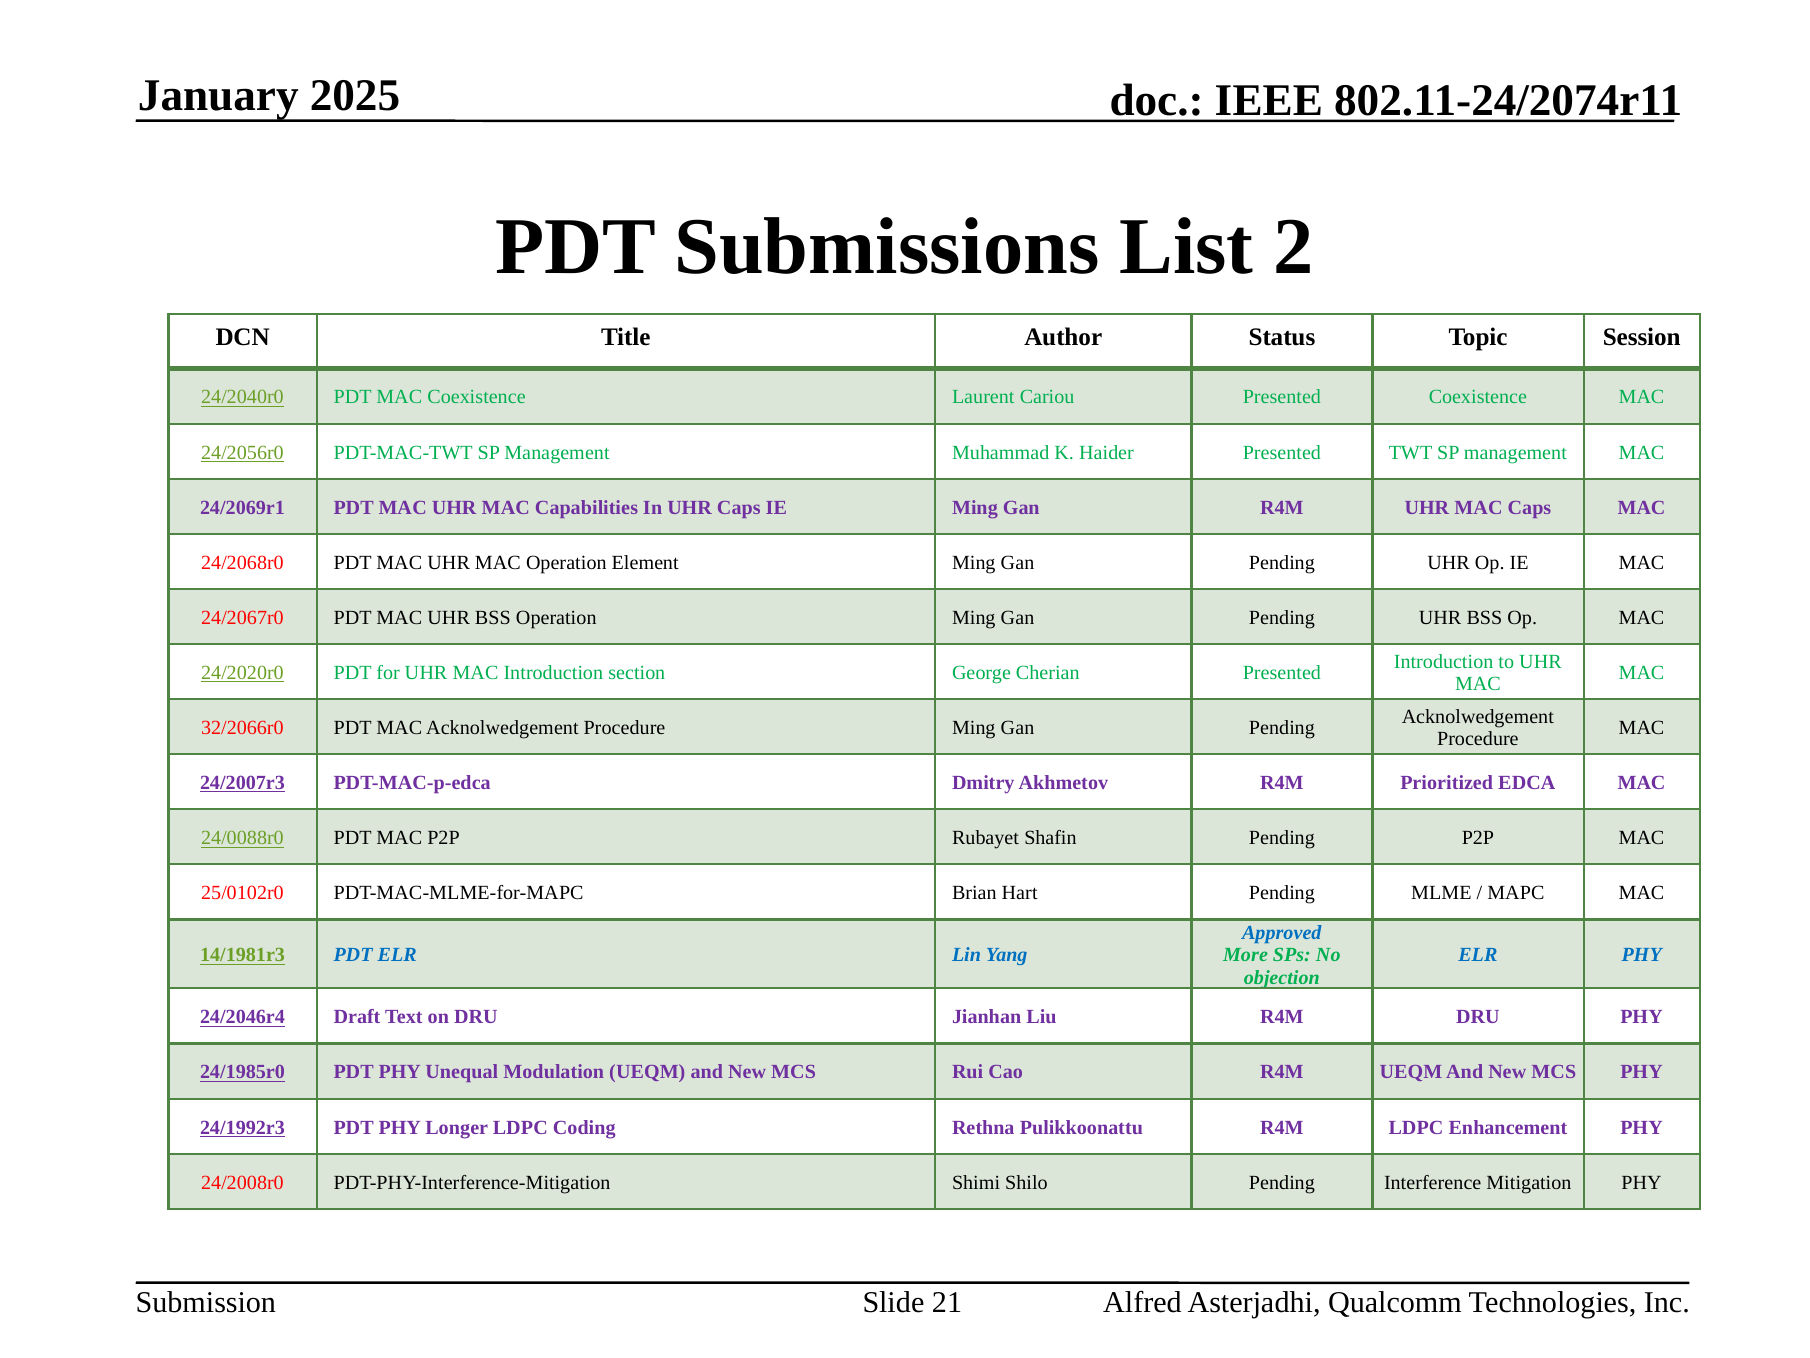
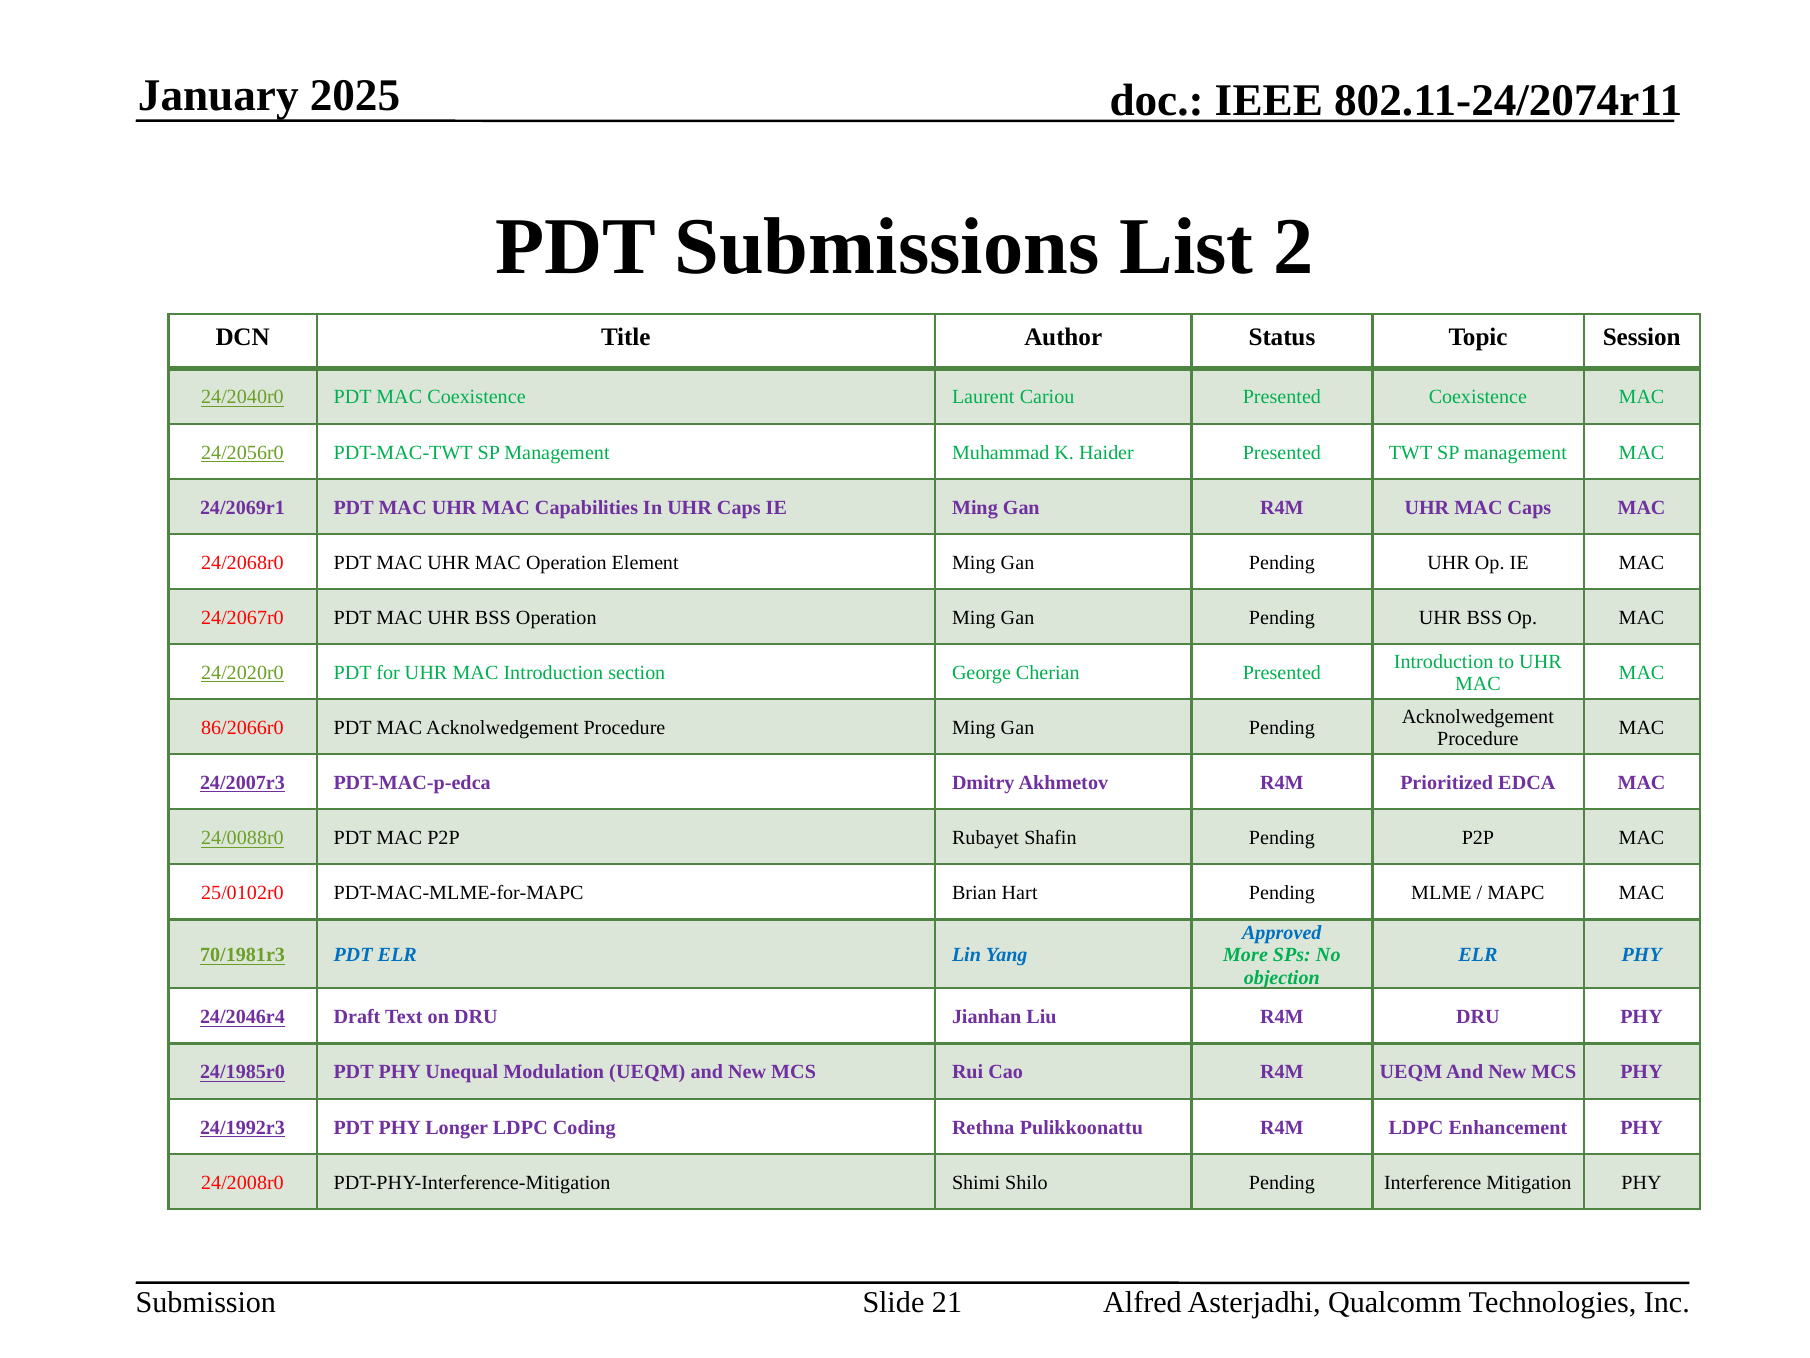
32/2066r0: 32/2066r0 -> 86/2066r0
14/1981r3: 14/1981r3 -> 70/1981r3
